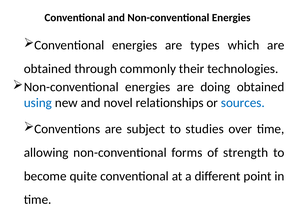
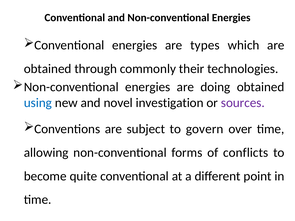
relationships: relationships -> investigation
sources colour: blue -> purple
studies: studies -> govern
strength: strength -> conflicts
